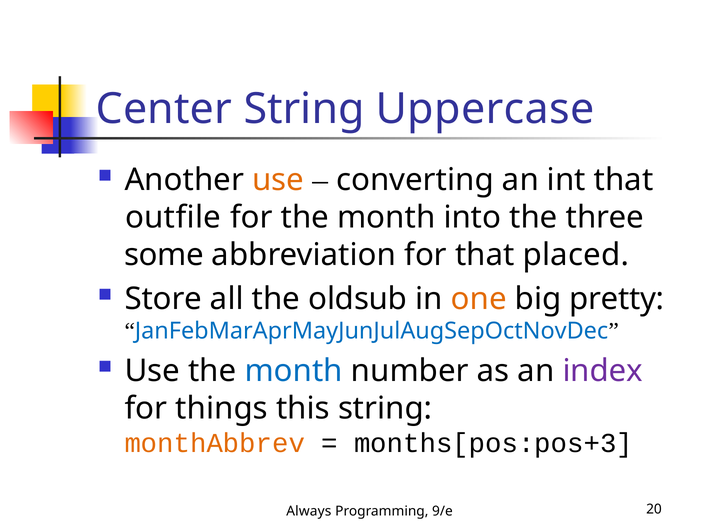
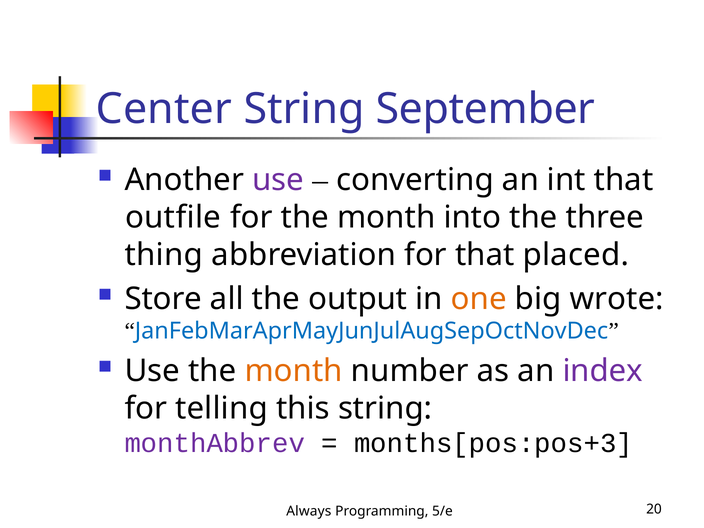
Uppercase: Uppercase -> September
use at (278, 180) colour: orange -> purple
some: some -> thing
oldsub: oldsub -> output
pretty: pretty -> wrote
month at (294, 371) colour: blue -> orange
things: things -> telling
monthAbbrev colour: orange -> purple
9/e: 9/e -> 5/e
